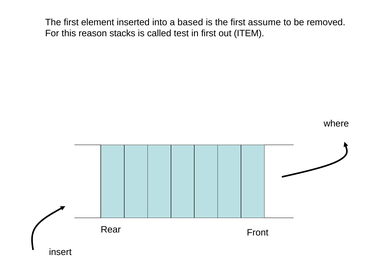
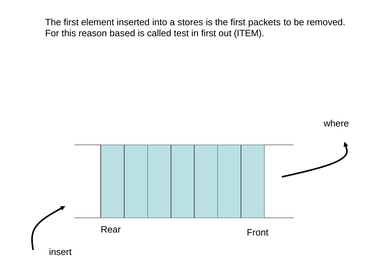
based: based -> stores
assume: assume -> packets
stacks: stacks -> based
